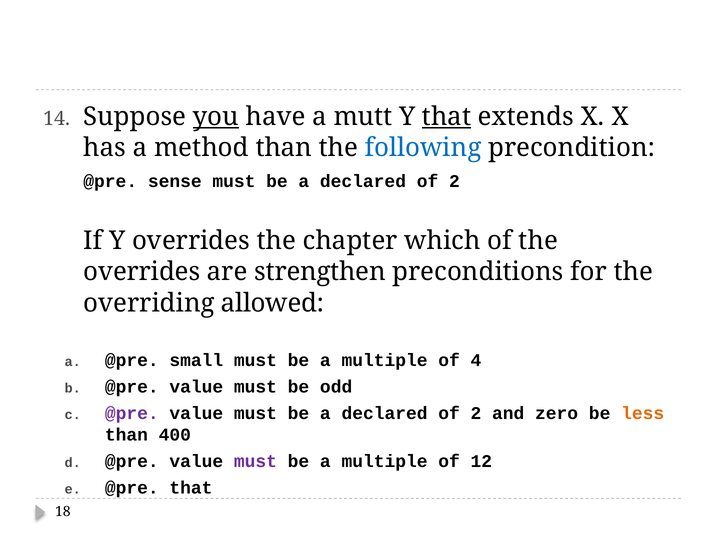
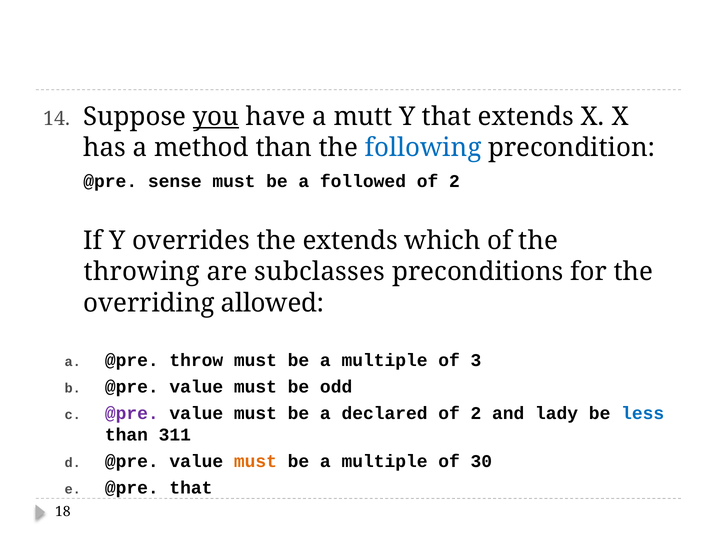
that at (447, 117) underline: present -> none
declared at (363, 181): declared -> followed
the chapter: chapter -> extends
overrides at (142, 272): overrides -> throwing
strengthen: strengthen -> subclasses
small: small -> throw
4: 4 -> 3
zero: zero -> lady
less colour: orange -> blue
400: 400 -> 311
must at (255, 461) colour: purple -> orange
12: 12 -> 30
